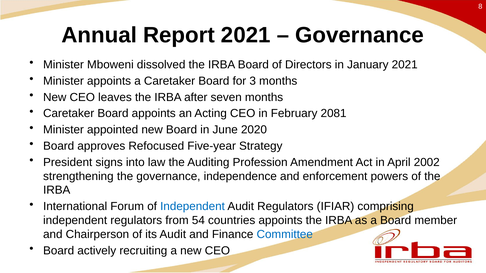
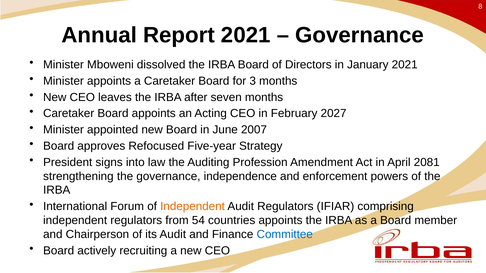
2081: 2081 -> 2027
2020: 2020 -> 2007
2002: 2002 -> 2081
Independent at (193, 207) colour: blue -> orange
